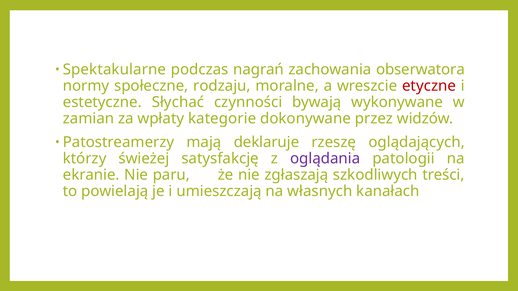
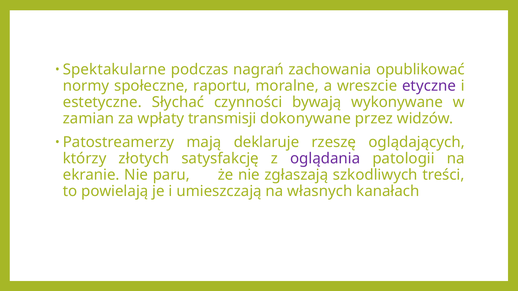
obserwatora: obserwatora -> opublikować
rodzaju: rodzaju -> raportu
etyczne colour: red -> purple
kategorie: kategorie -> transmisji
świeżej: świeżej -> złotych
